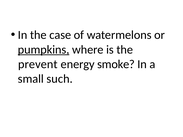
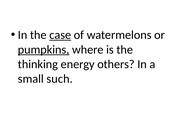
case underline: none -> present
prevent: prevent -> thinking
smoke: smoke -> others
